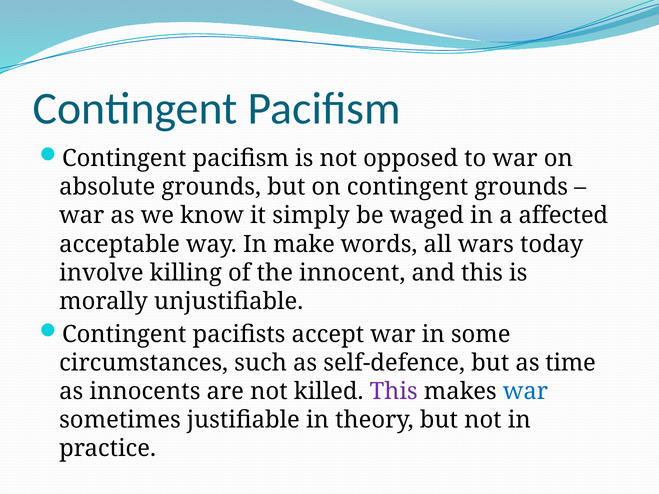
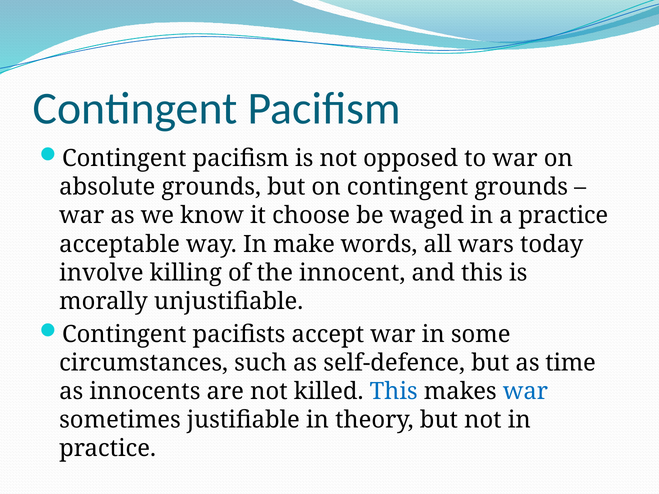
simply: simply -> choose
a affected: affected -> practice
This at (394, 392) colour: purple -> blue
